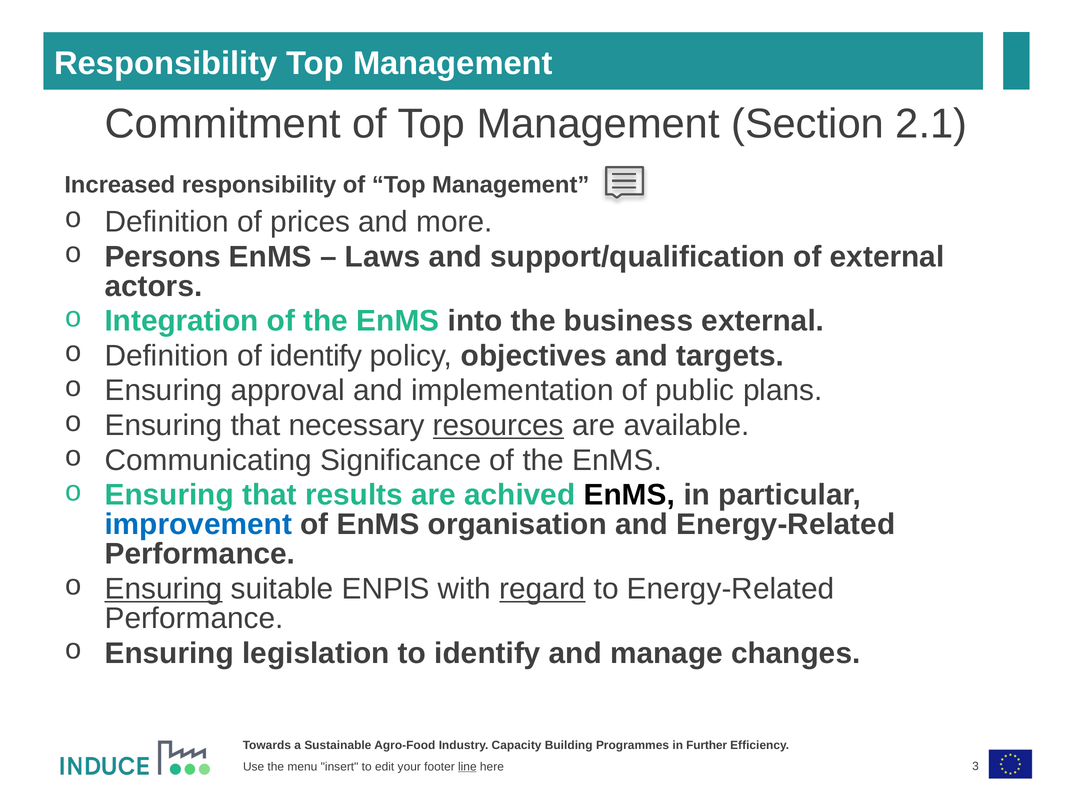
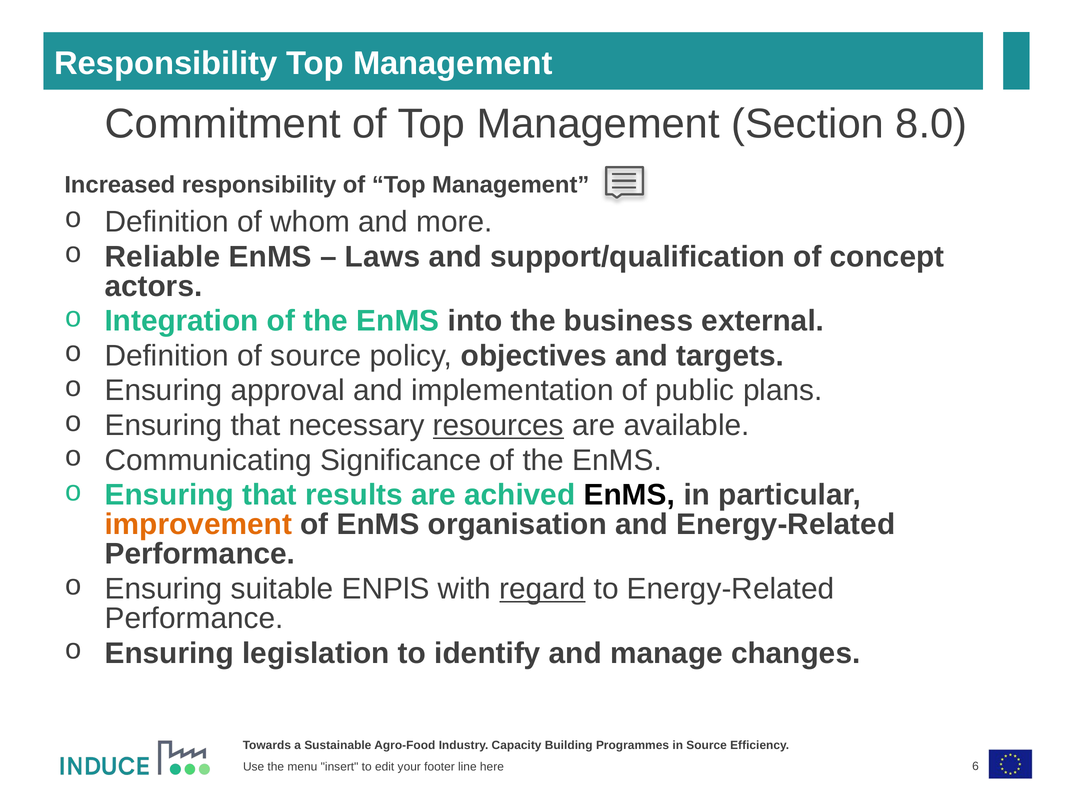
2.1: 2.1 -> 8.0
prices: prices -> whom
Persons: Persons -> Reliable
of external: external -> concept
of identify: identify -> source
improvement colour: blue -> orange
Ensuring at (163, 589) underline: present -> none
in Further: Further -> Source
line underline: present -> none
3: 3 -> 6
